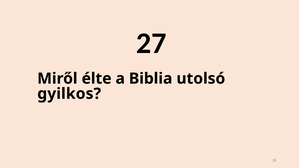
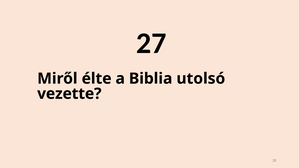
gyilkos: gyilkos -> vezette
